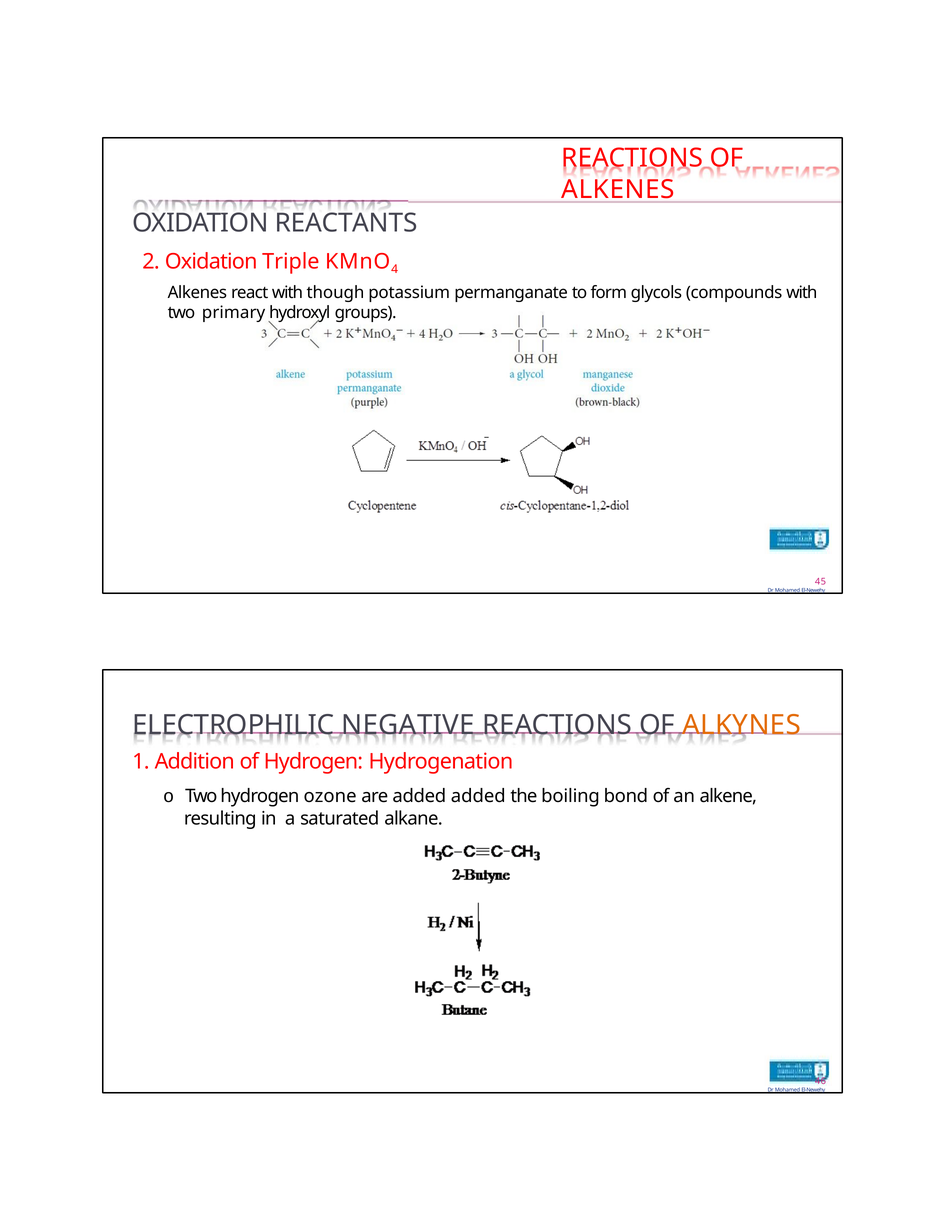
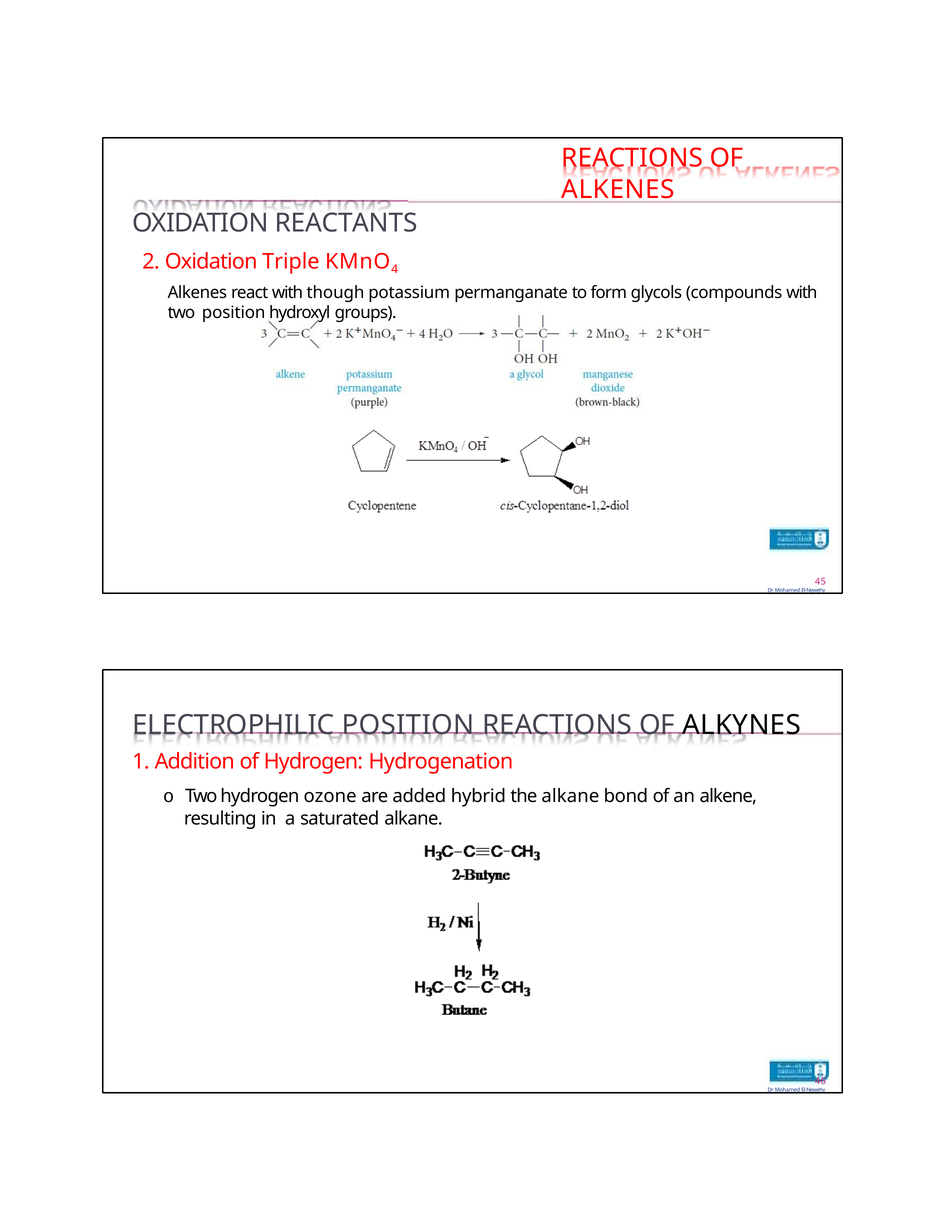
two primary: primary -> position
ELECTROPHILIC NEGATIVE: NEGATIVE -> POSITION
ALKYNES colour: orange -> black
added added: added -> hybrid
the boiling: boiling -> alkane
